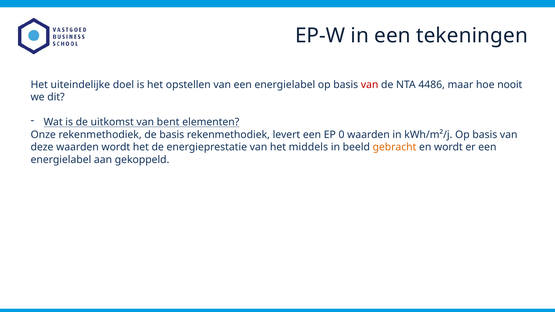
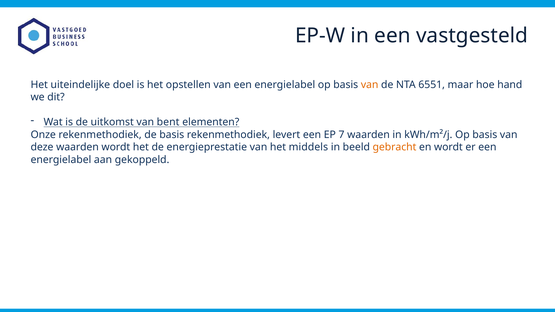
tekeningen: tekeningen -> vastgesteld
van at (370, 85) colour: red -> orange
4486: 4486 -> 6551
nooit: nooit -> hand
0: 0 -> 7
